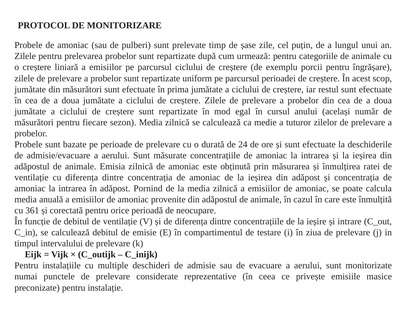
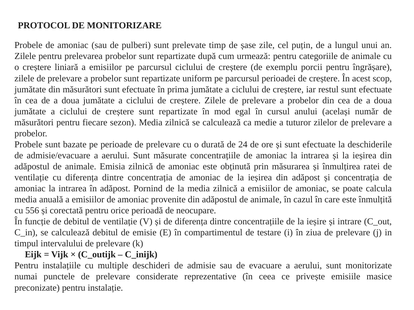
361: 361 -> 556
